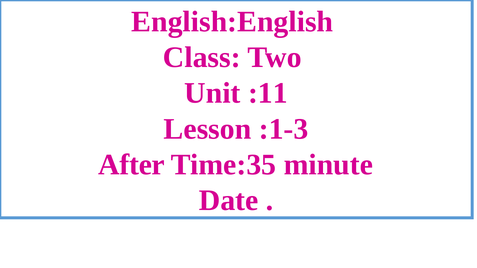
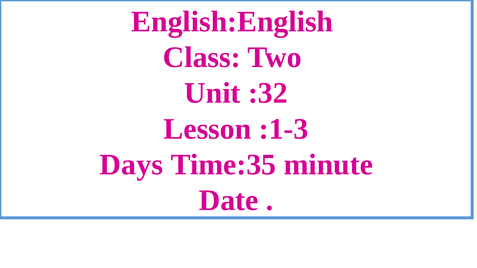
:11: :11 -> :32
After: After -> Days
